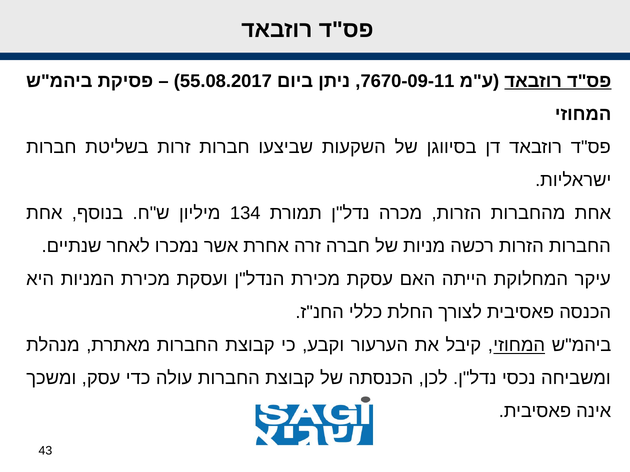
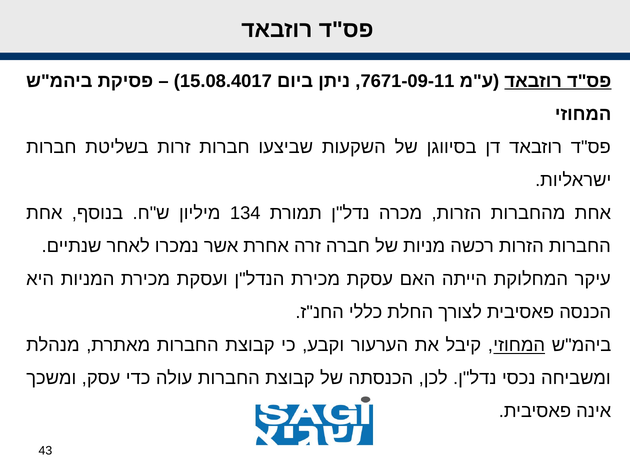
55.08.2017: 55.08.2017 -> 15.08.4017
7670-09-11: 7670-09-11 -> 7671-09-11
